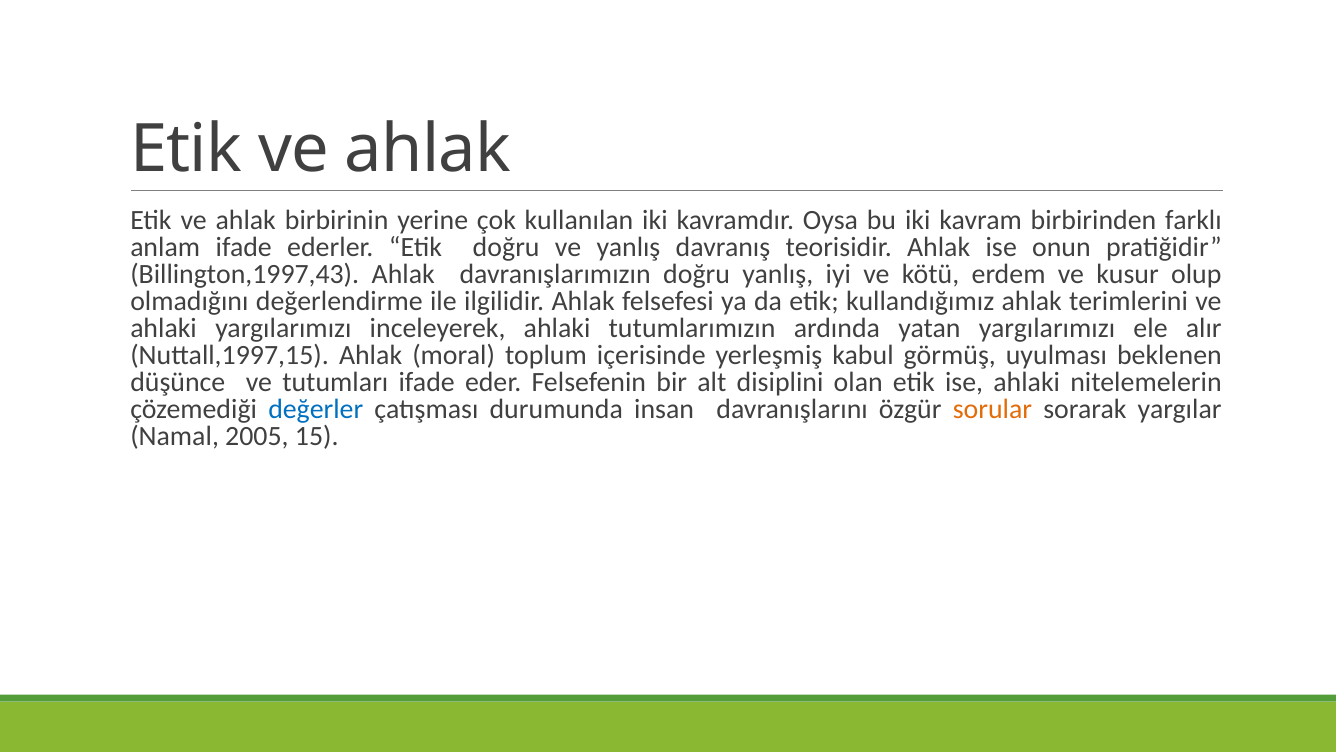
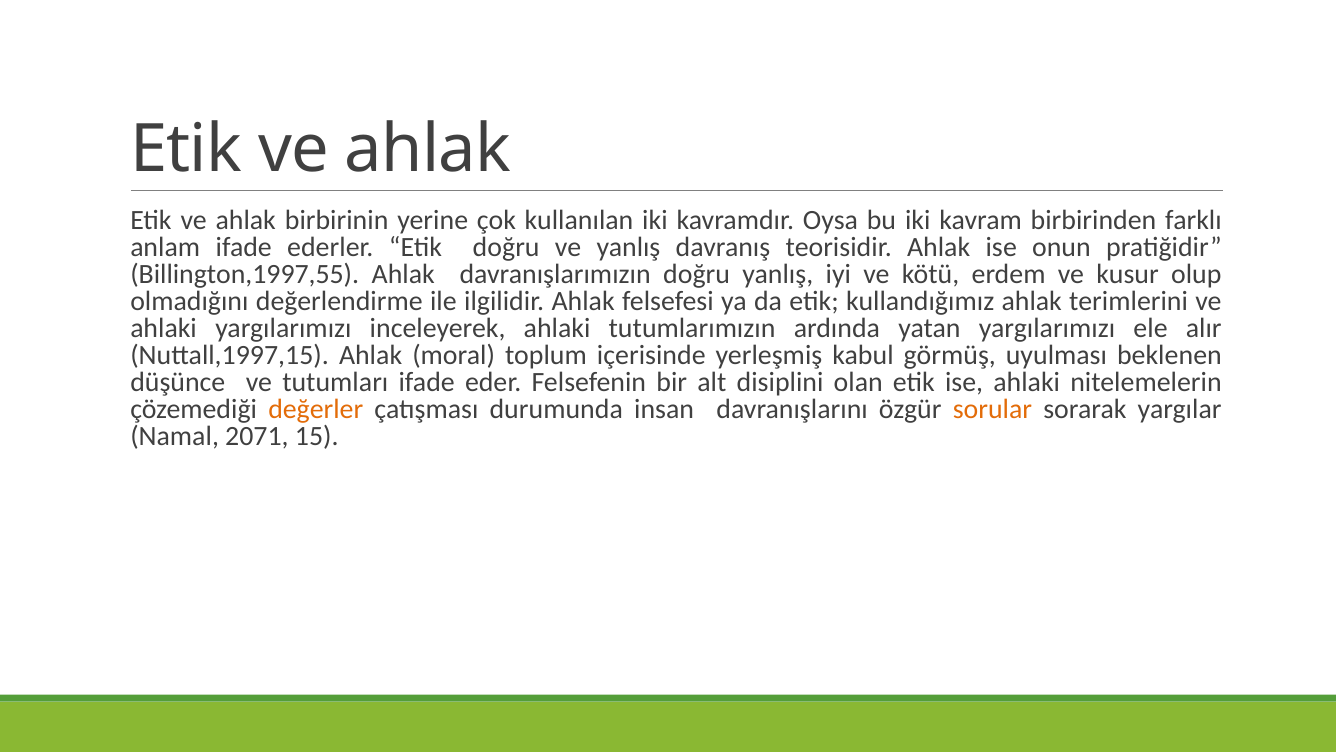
Billington,1997,43: Billington,1997,43 -> Billington,1997,55
değerler colour: blue -> orange
2005: 2005 -> 2071
